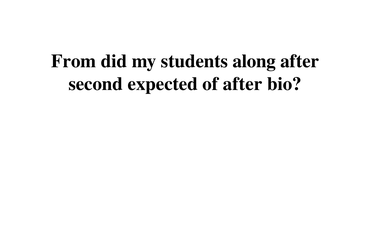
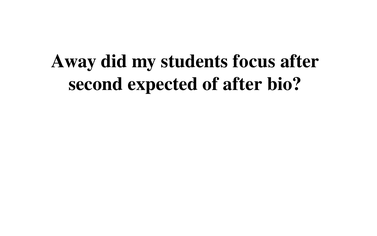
From: From -> Away
along: along -> focus
